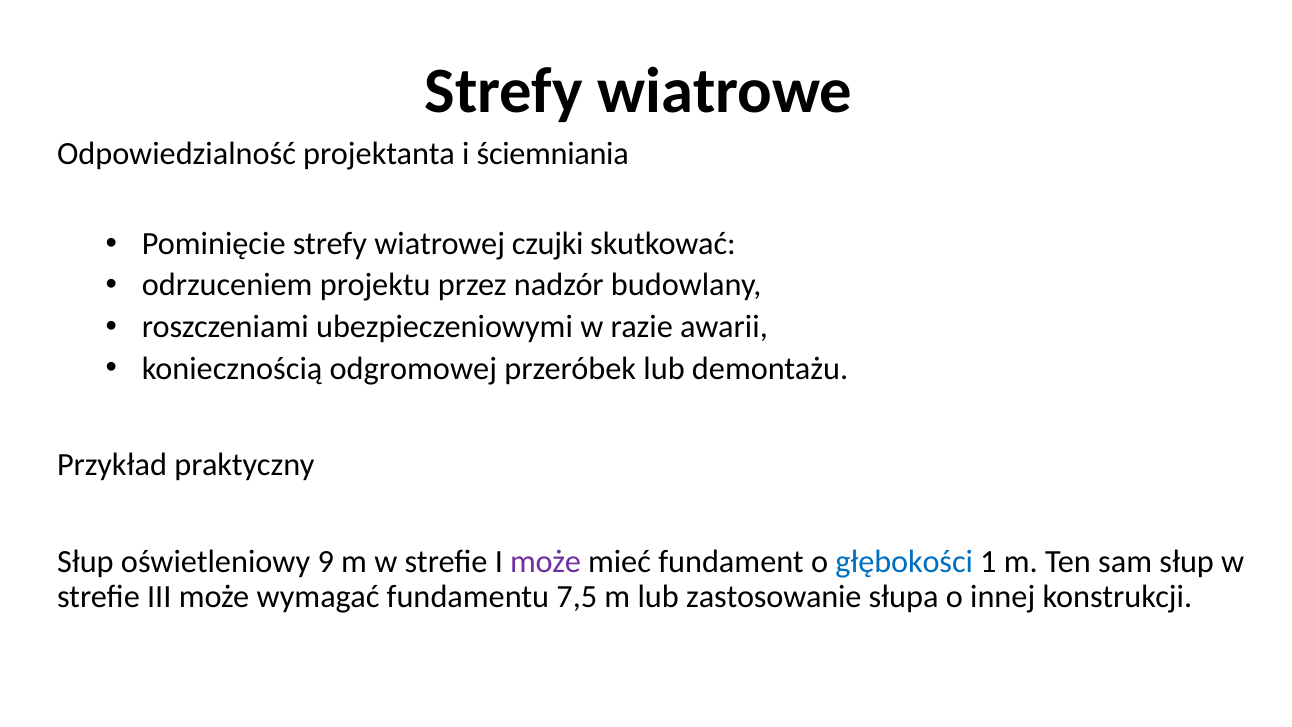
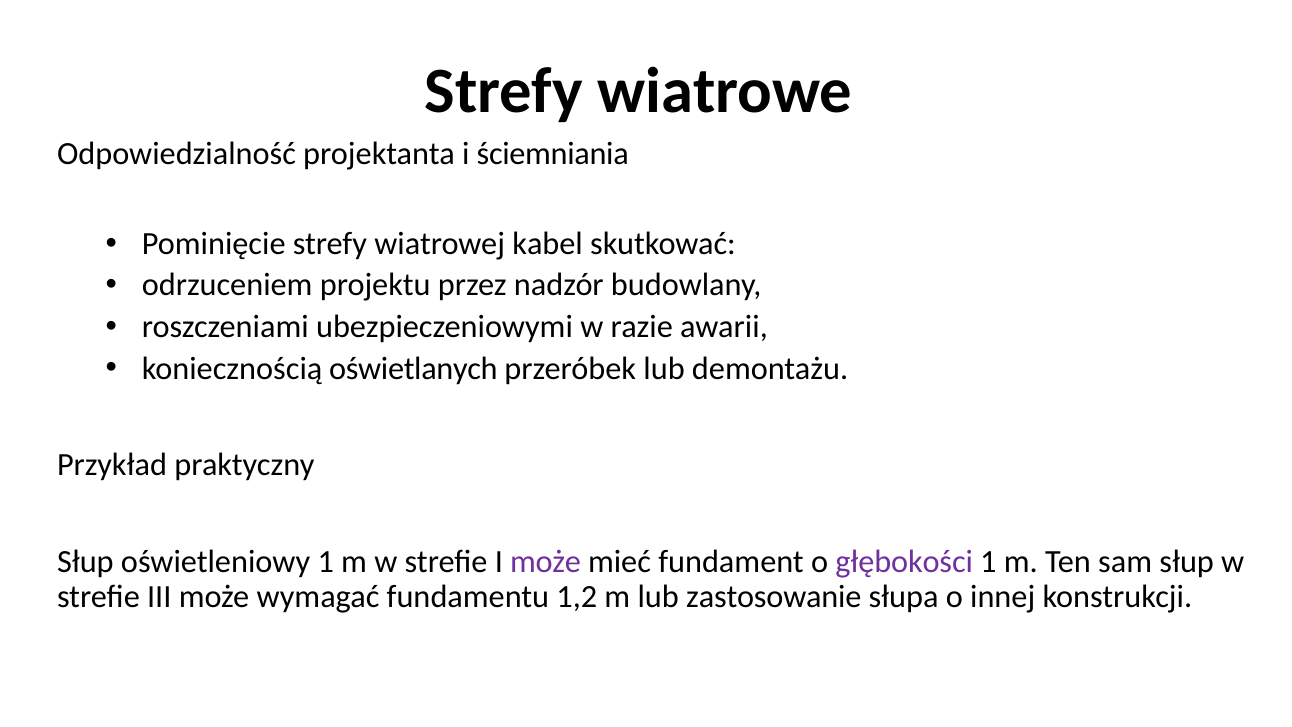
czujki: czujki -> kabel
odgromowej: odgromowej -> oświetlanych
oświetleniowy 9: 9 -> 1
głębokości colour: blue -> purple
7,5: 7,5 -> 1,2
